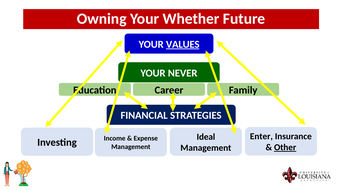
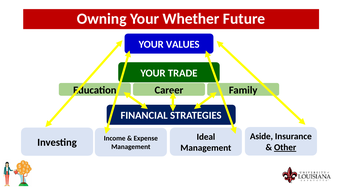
VALUES underline: present -> none
NEVER: NEVER -> TRADE
Enter: Enter -> Aside
